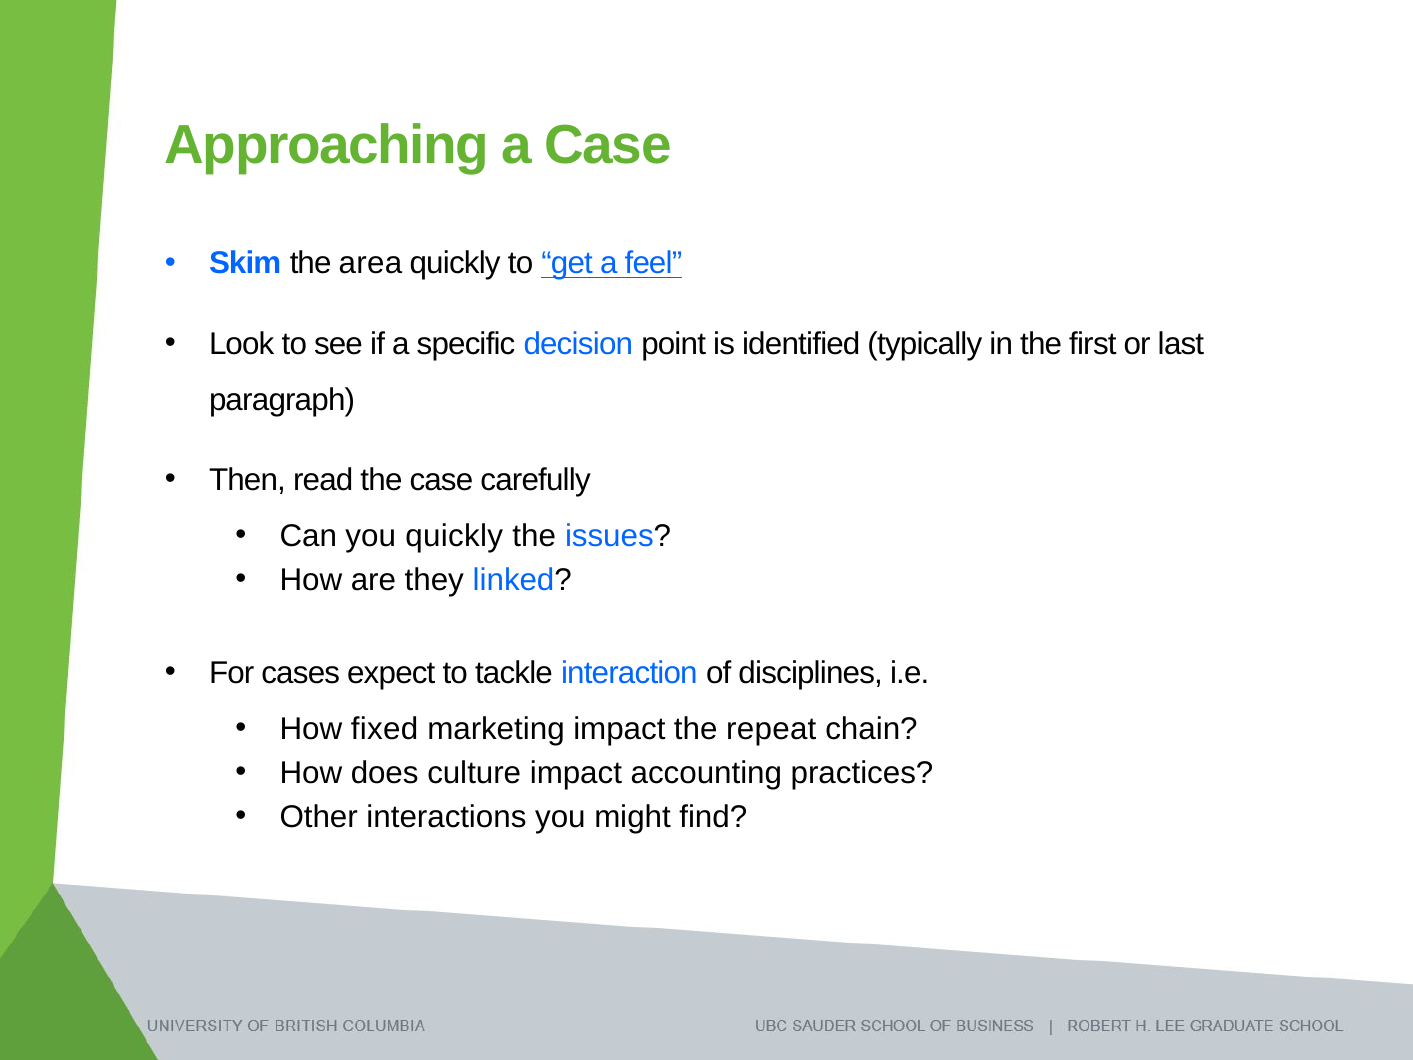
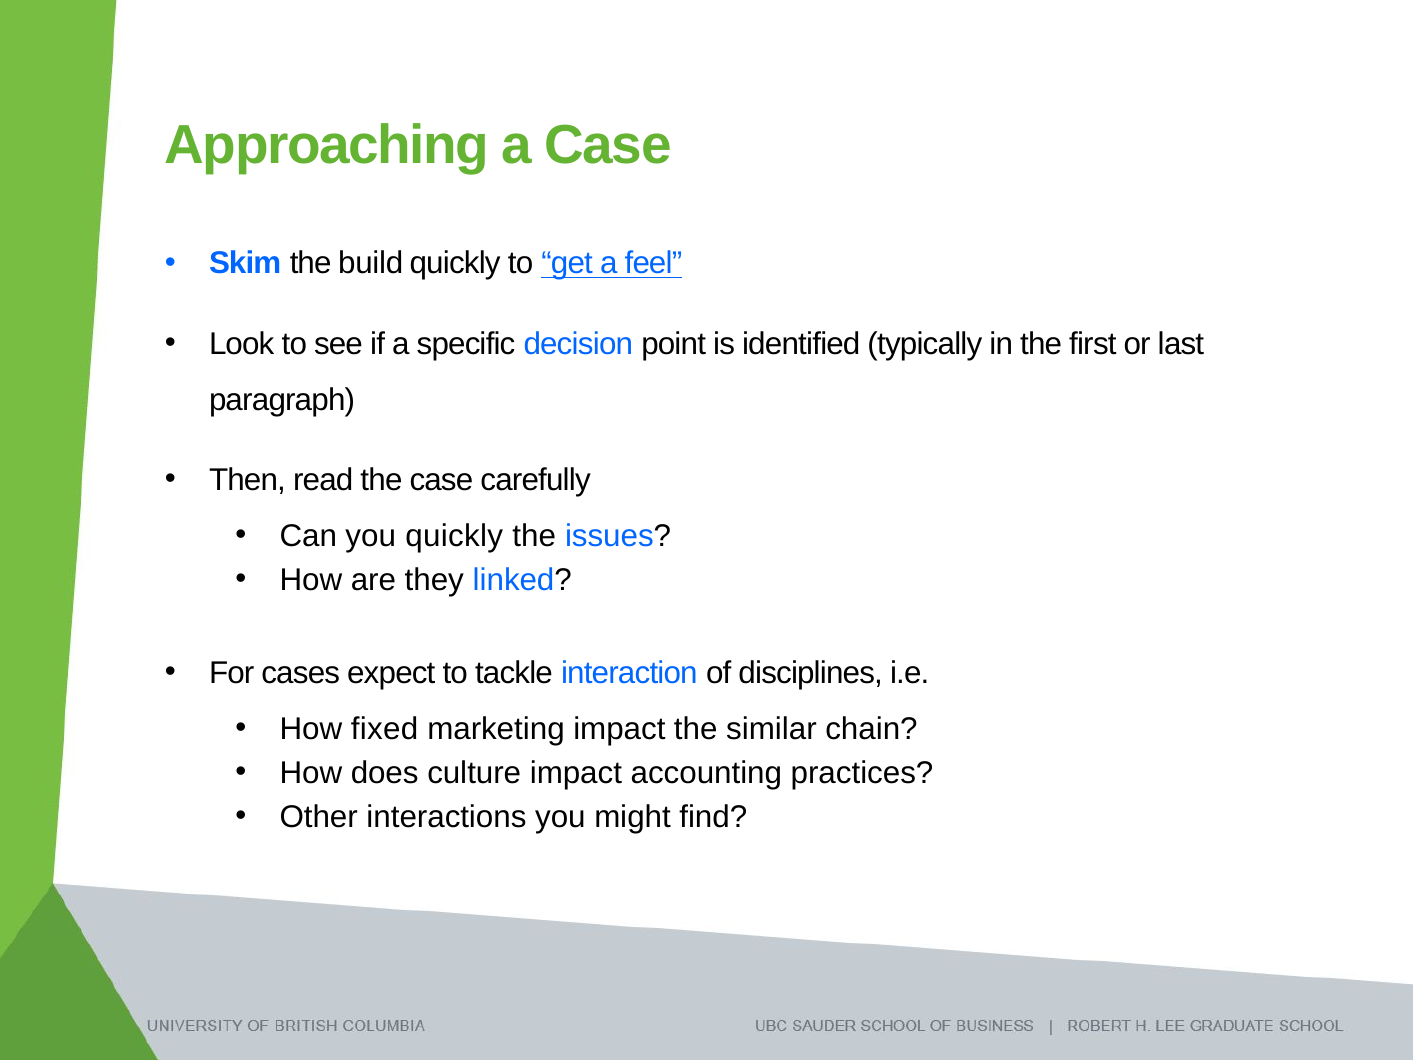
area: area -> build
repeat: repeat -> similar
